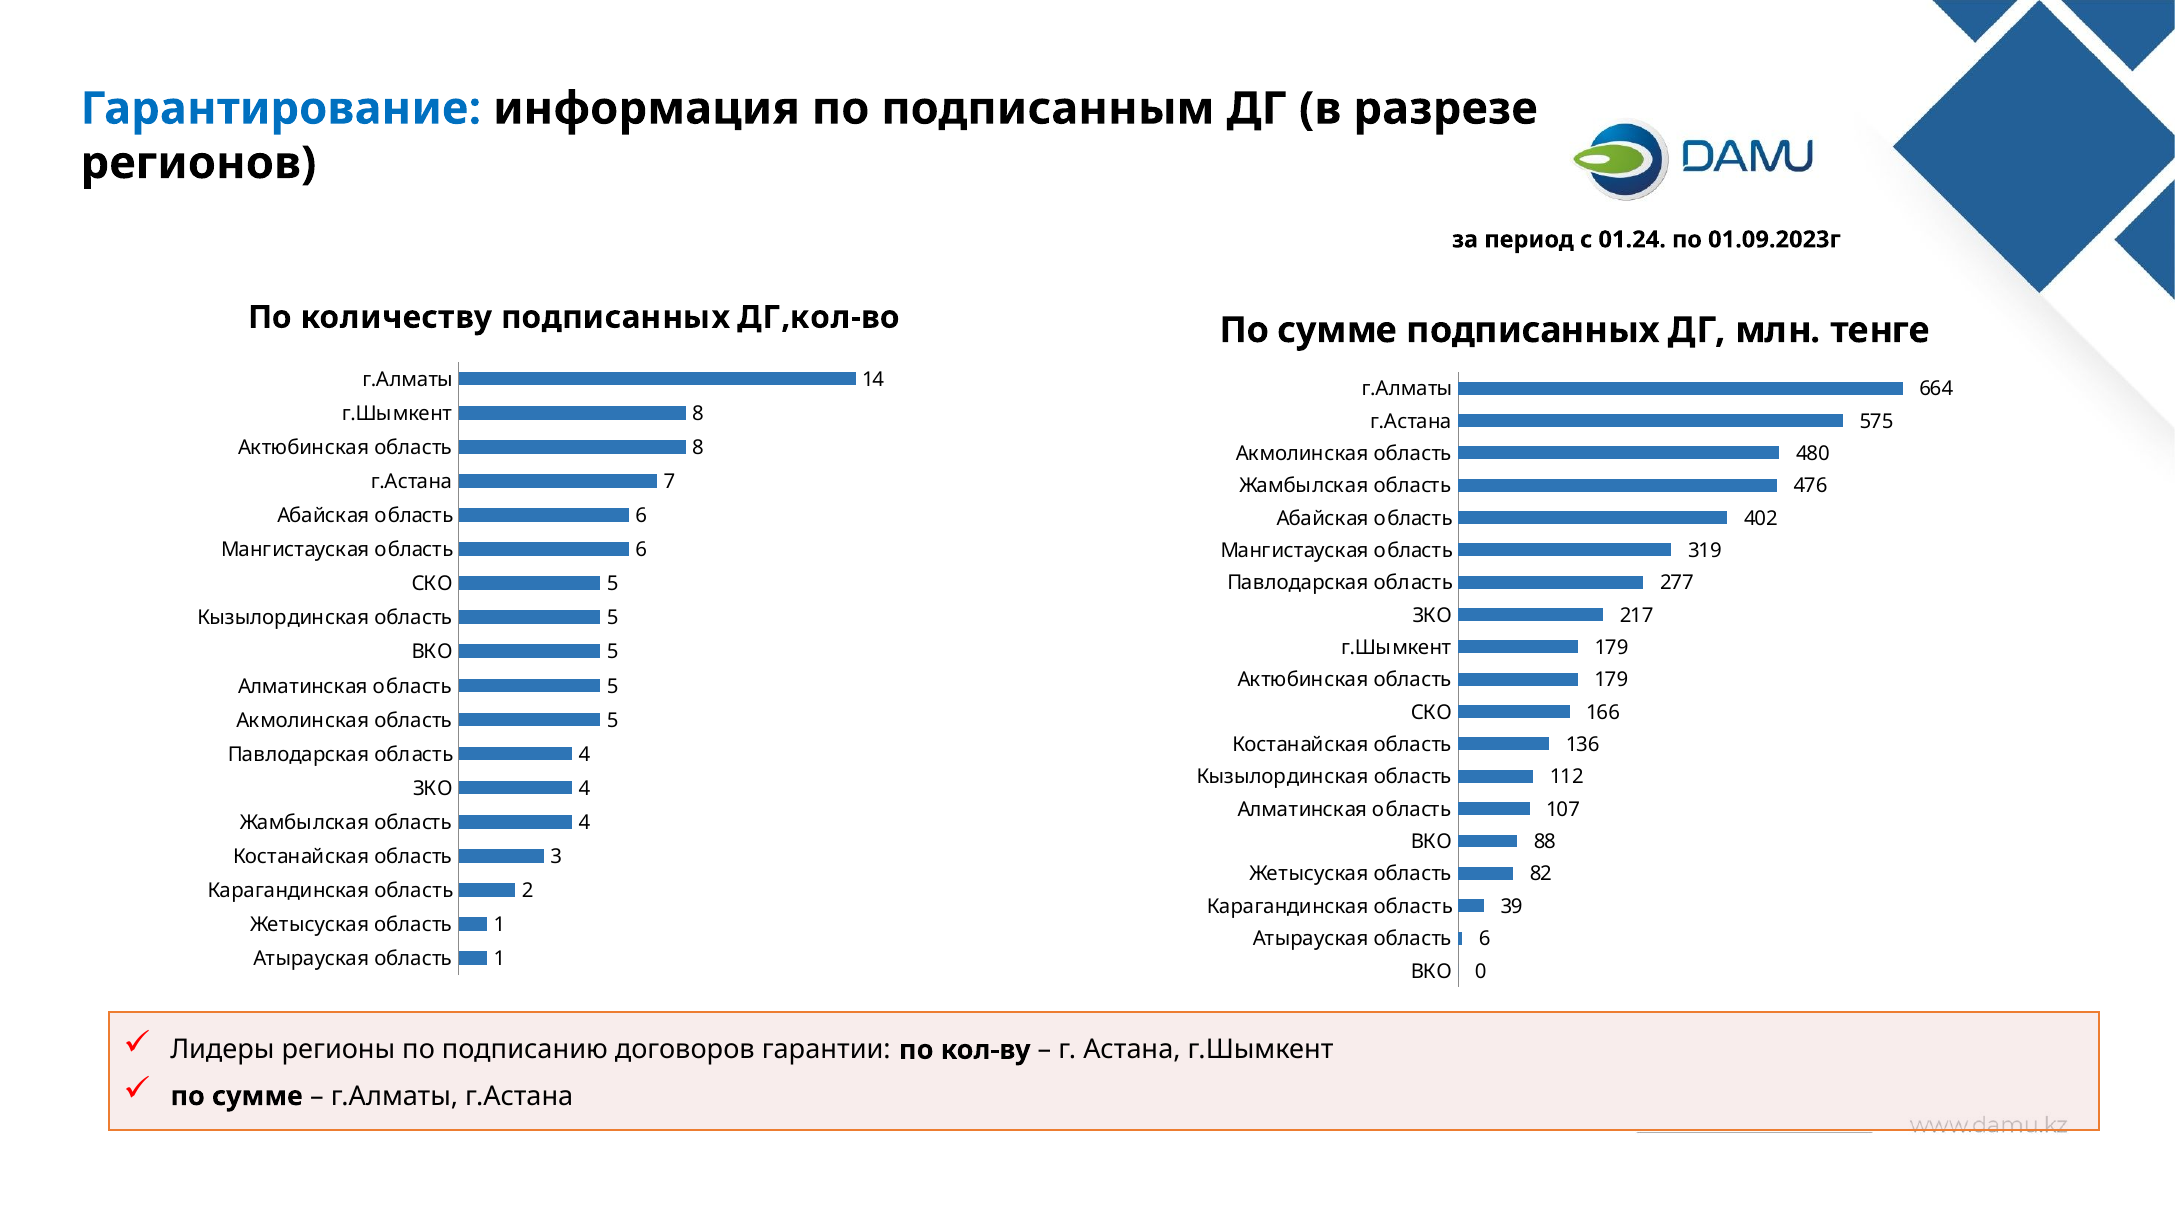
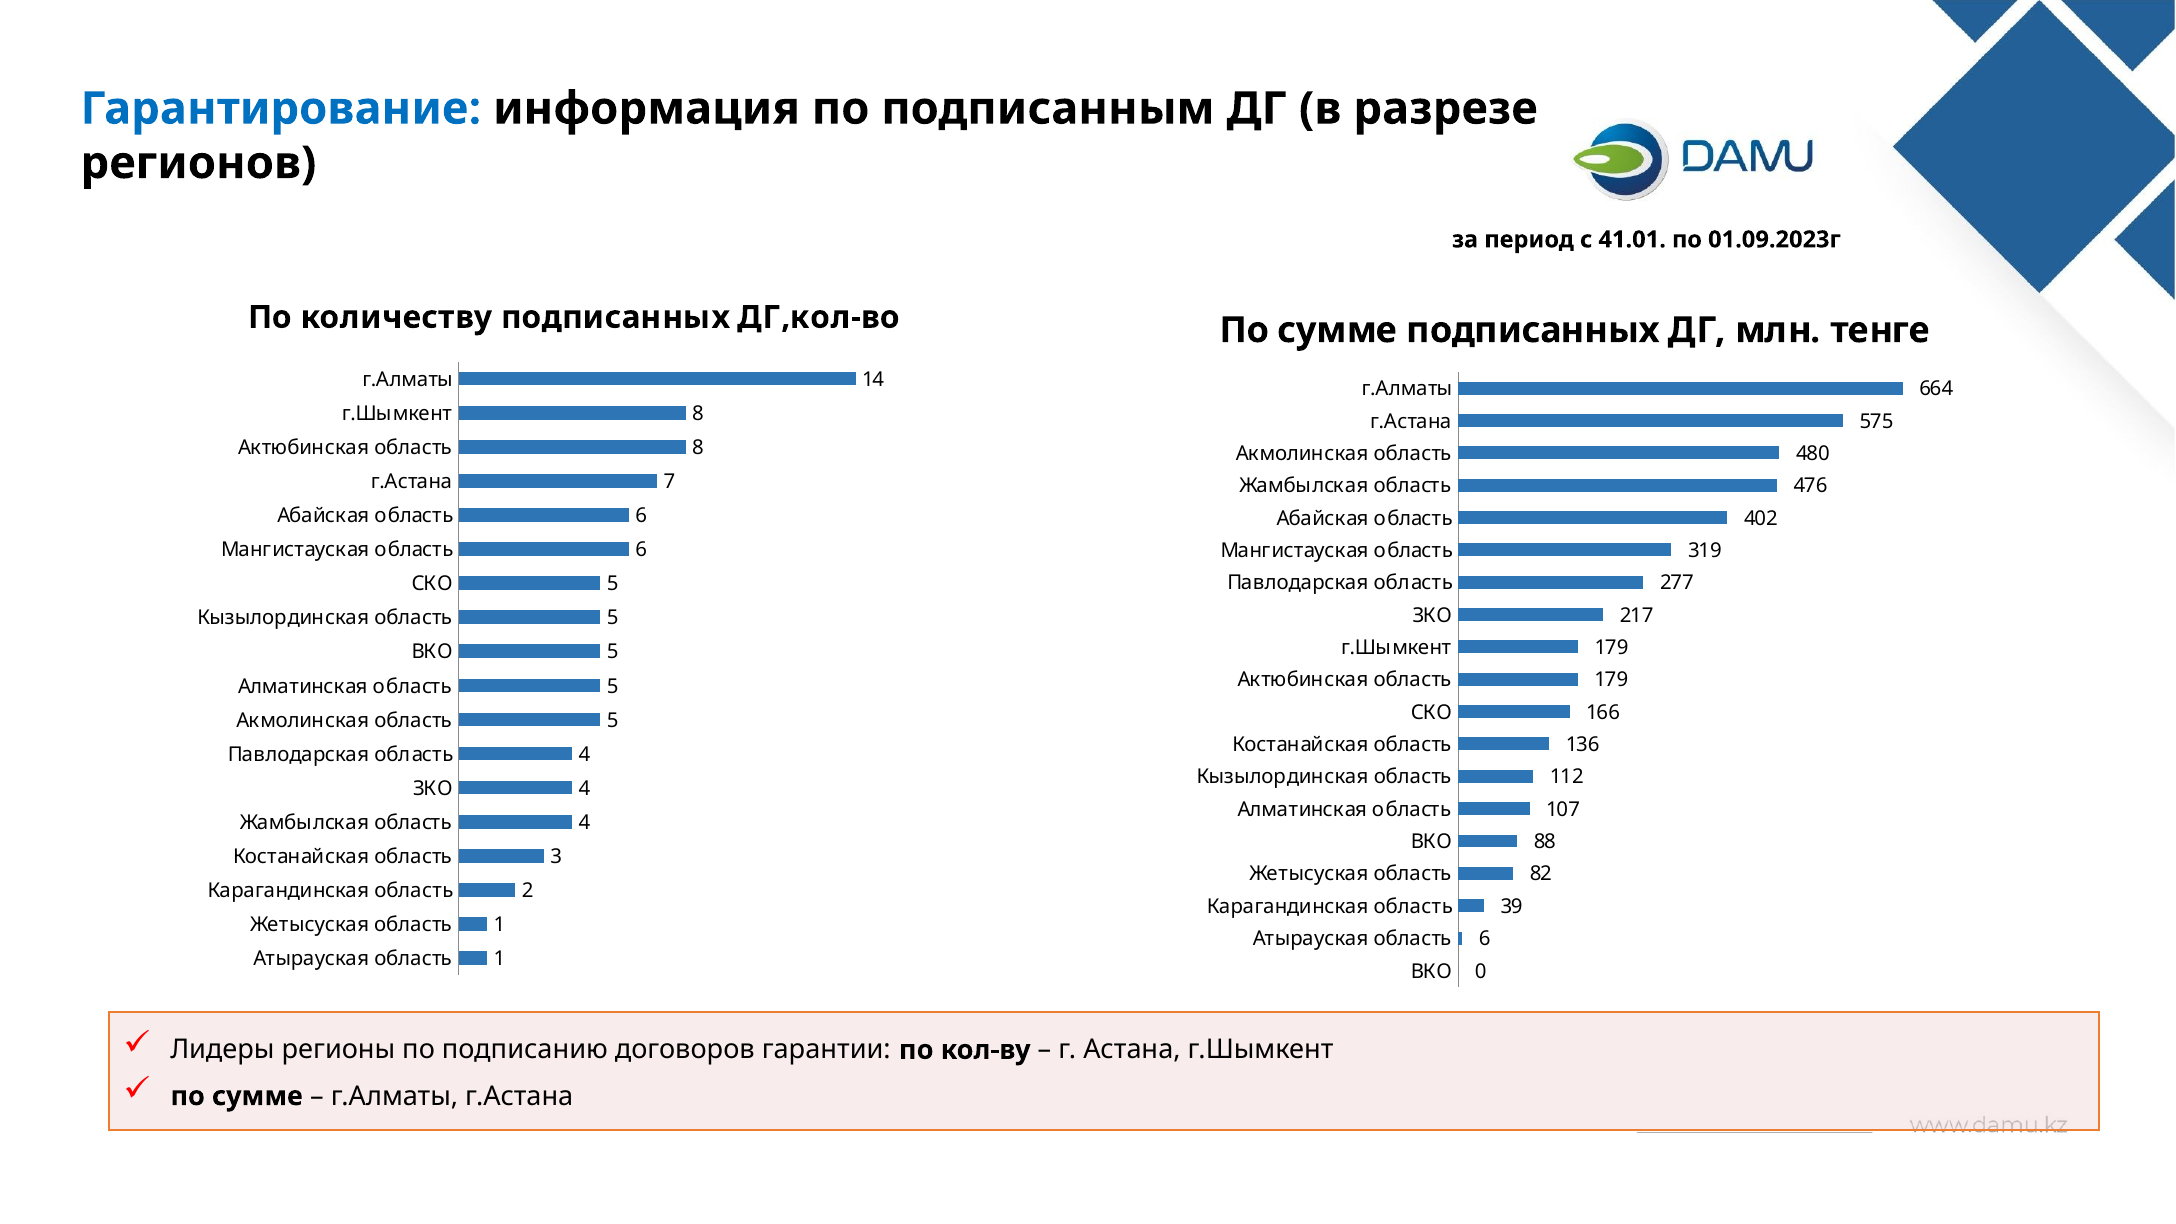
01.24: 01.24 -> 41.01
